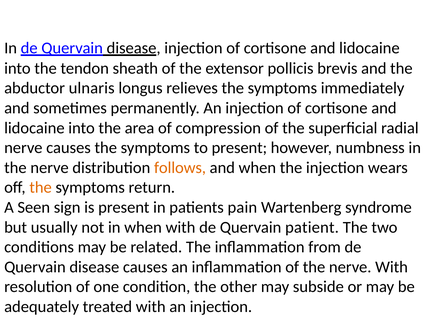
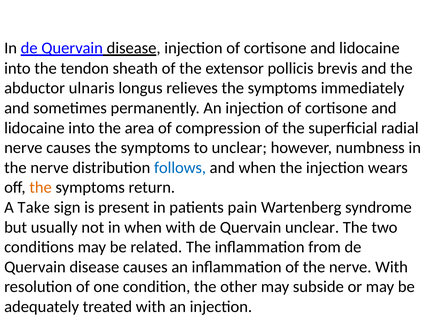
to present: present -> unclear
follows colour: orange -> blue
Seen: Seen -> Take
Quervain patient: patient -> unclear
